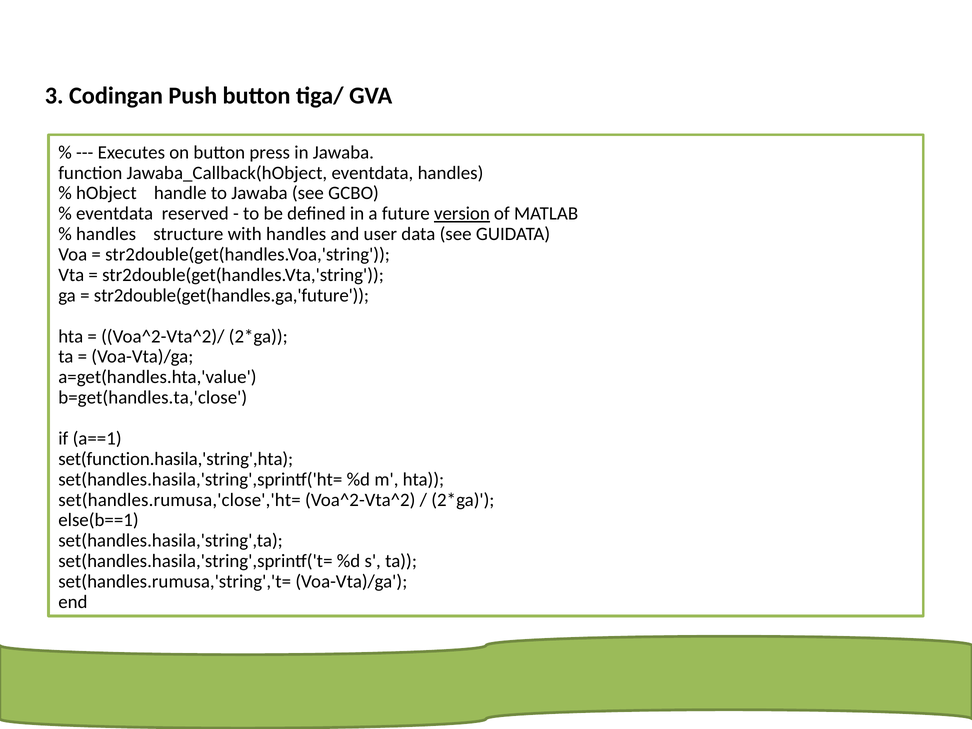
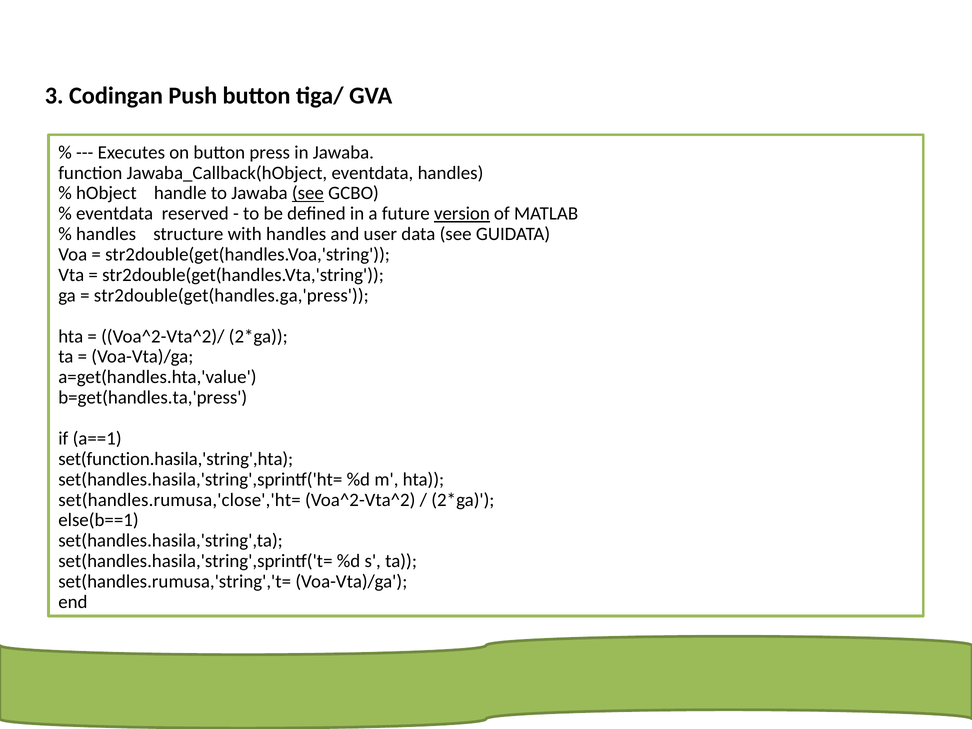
see at (308, 193) underline: none -> present
str2double(get(handles.ga,'future: str2double(get(handles.ga,'future -> str2double(get(handles.ga,'press
b=get(handles.ta,'close: b=get(handles.ta,'close -> b=get(handles.ta,'press
